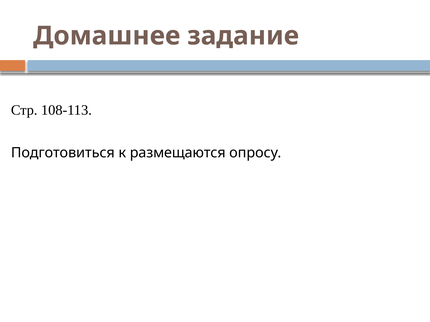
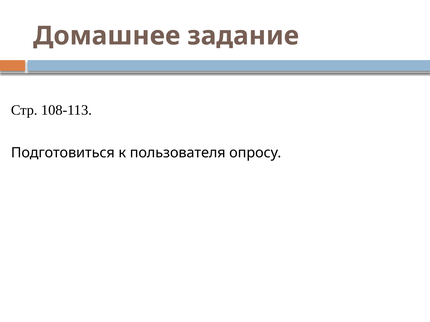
размещаются: размещаются -> пользователя
